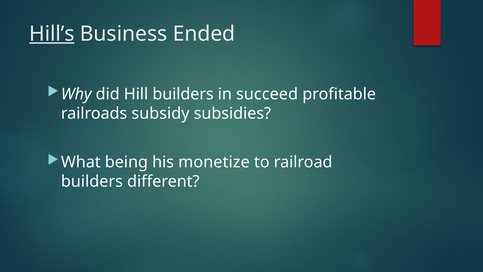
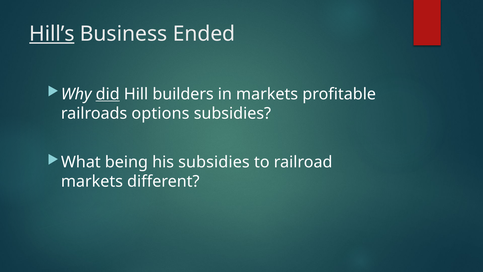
did underline: none -> present
in succeed: succeed -> markets
subsidy: subsidy -> options
his monetize: monetize -> subsidies
builders at (92, 181): builders -> markets
